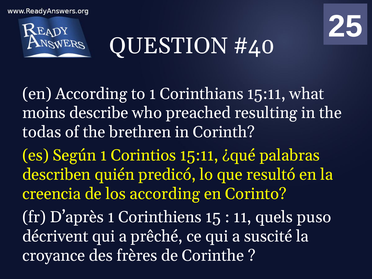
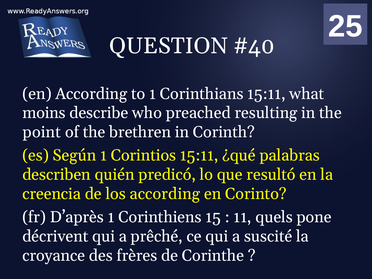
todas: todas -> point
puso: puso -> pone
